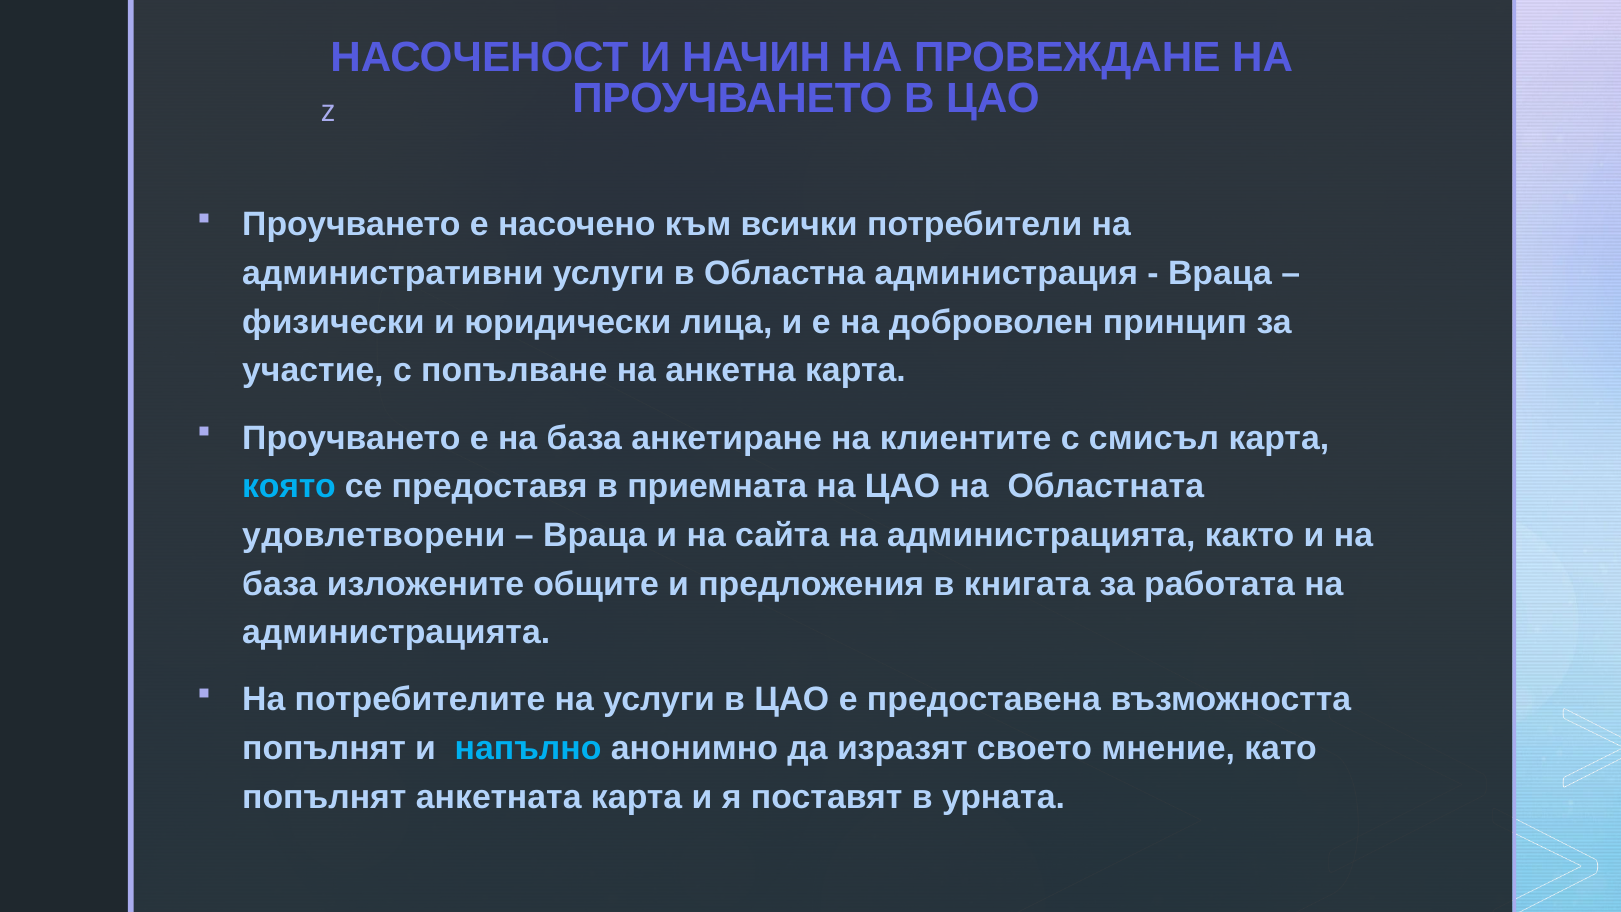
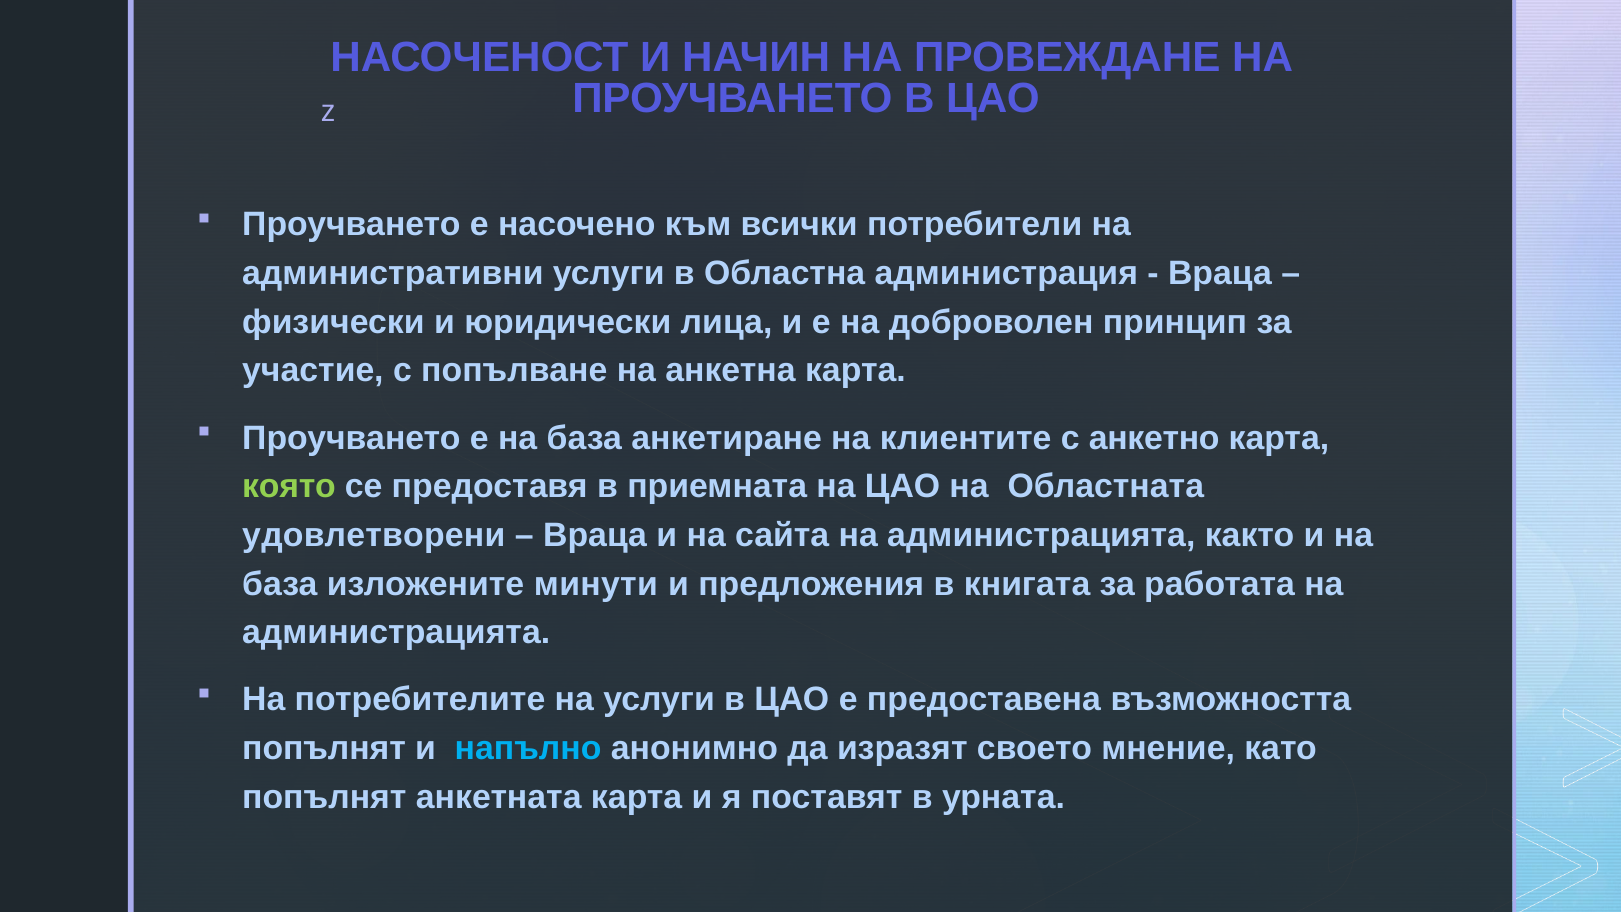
смисъл: смисъл -> анкетно
която colour: light blue -> light green
общите: общите -> минути
